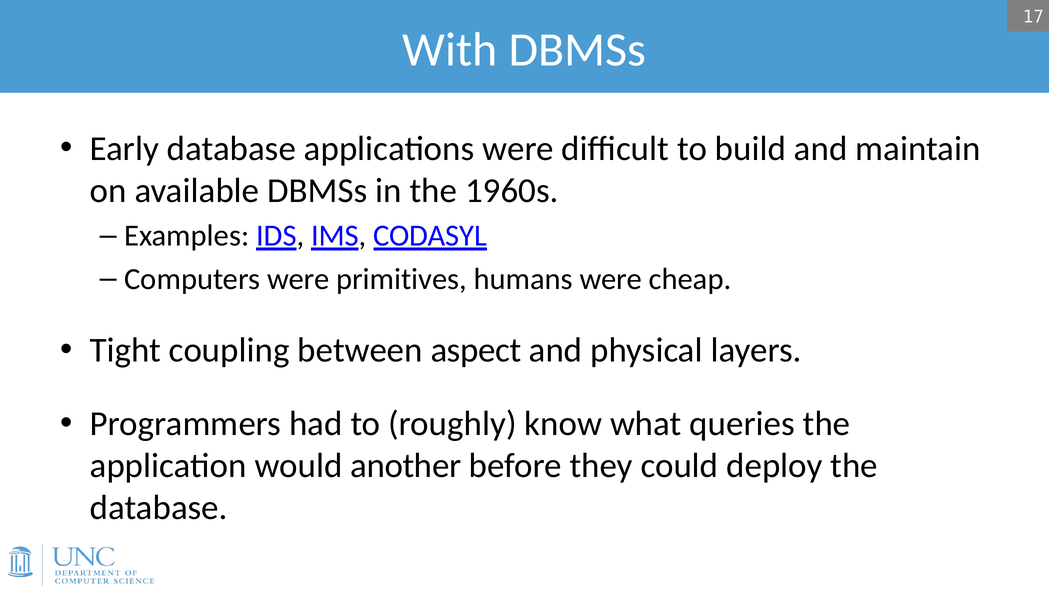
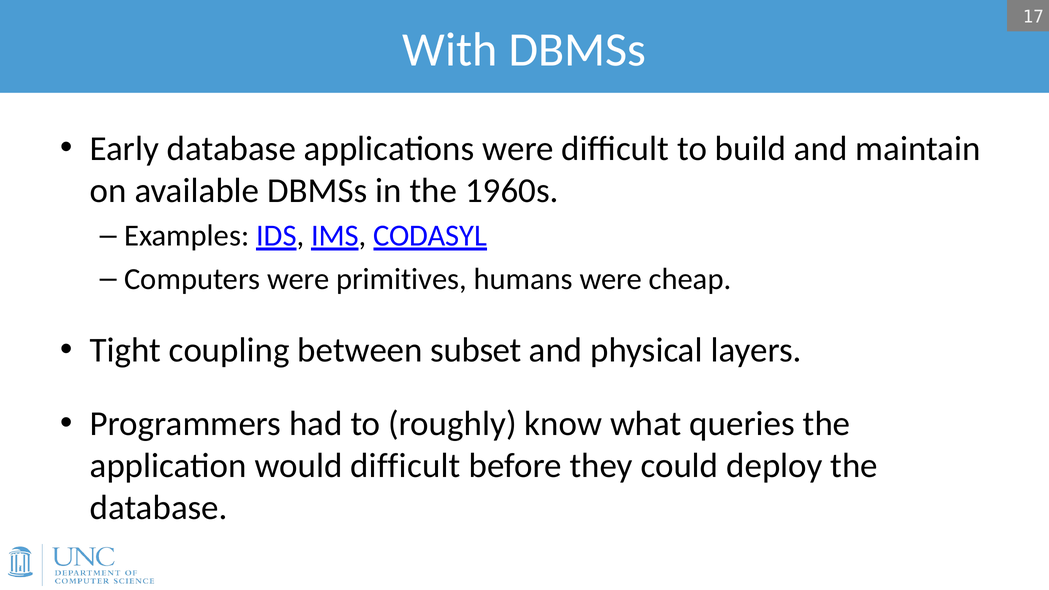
aspect: aspect -> subset
would another: another -> difficult
